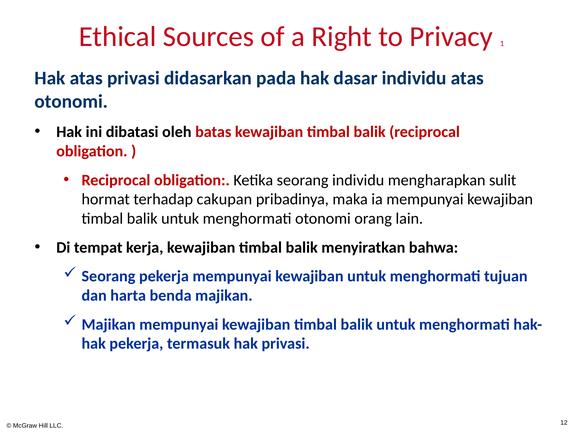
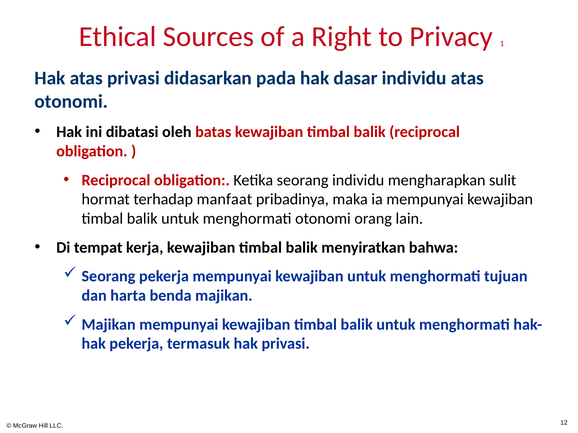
cakupan: cakupan -> manfaat
